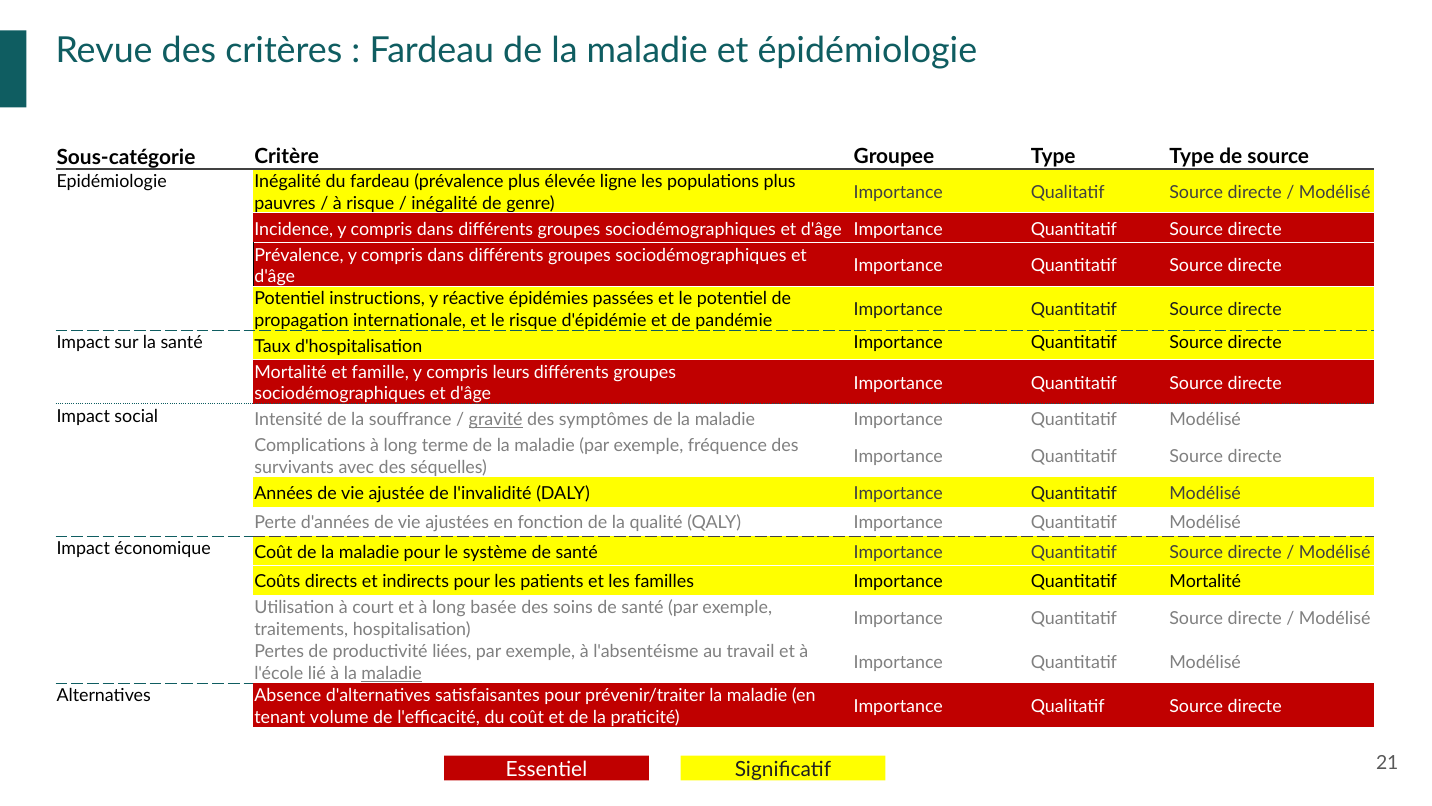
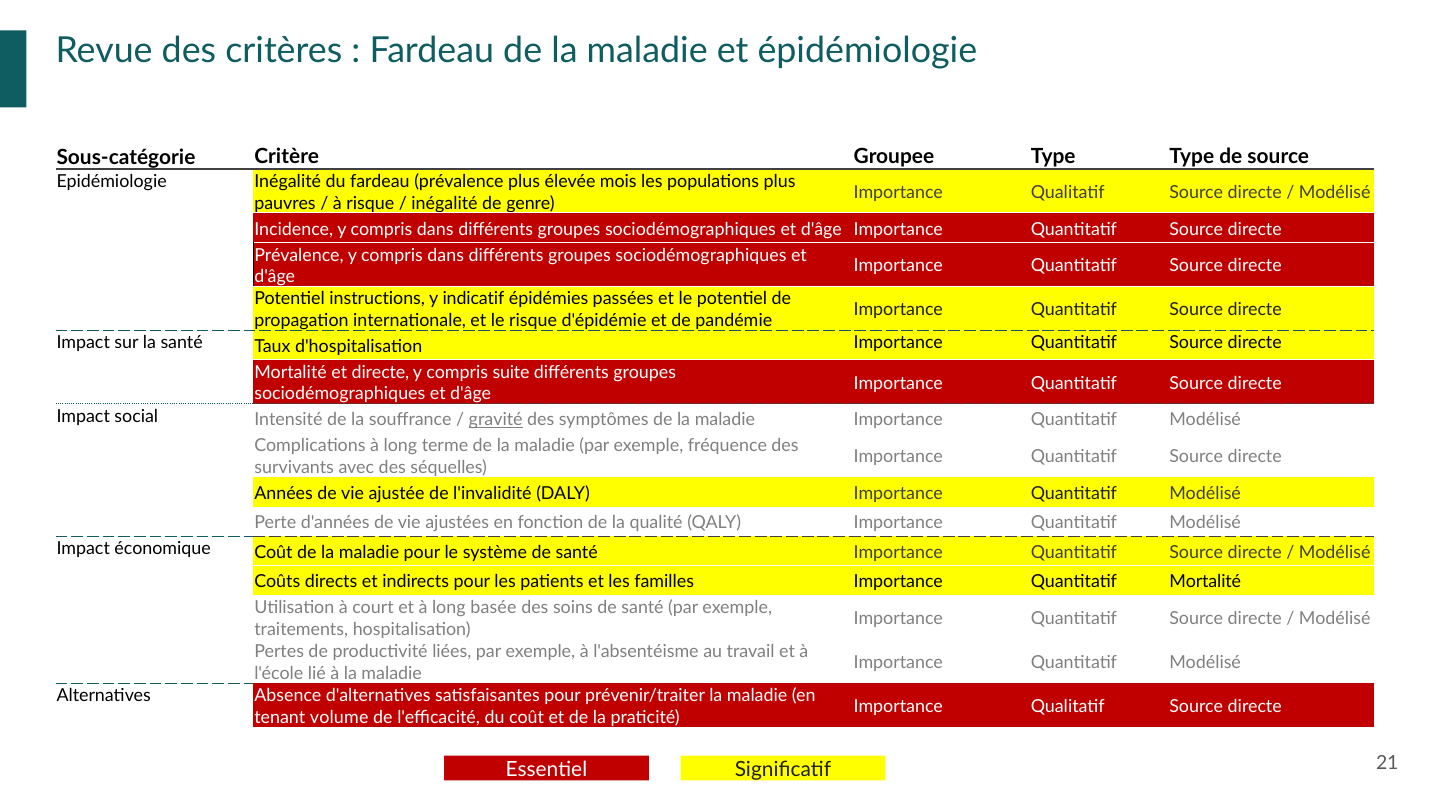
ligne: ligne -> mois
réactive: réactive -> indicatif
et famille: famille -> directe
leurs: leurs -> suite
maladie at (392, 673) underline: present -> none
